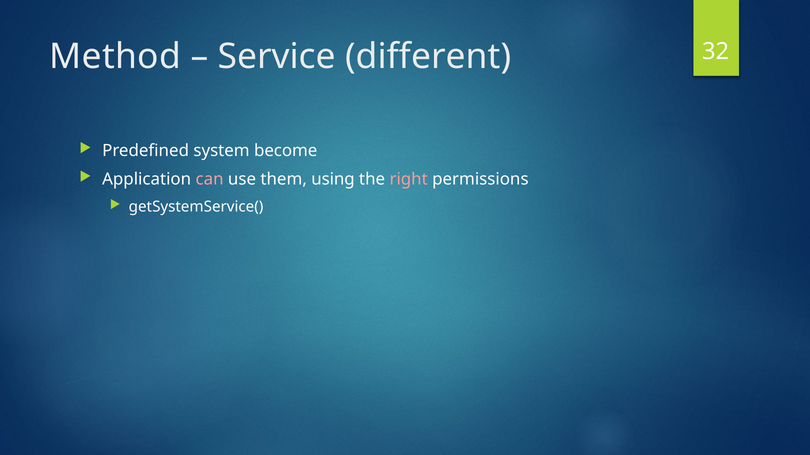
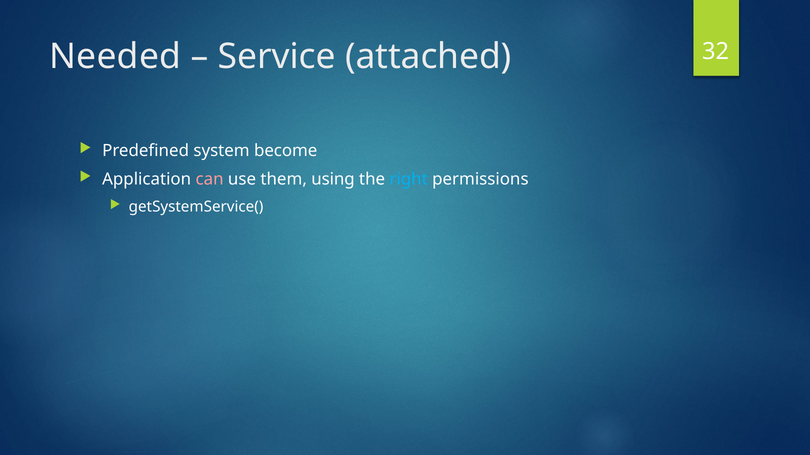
Method: Method -> Needed
different: different -> attached
right colour: pink -> light blue
